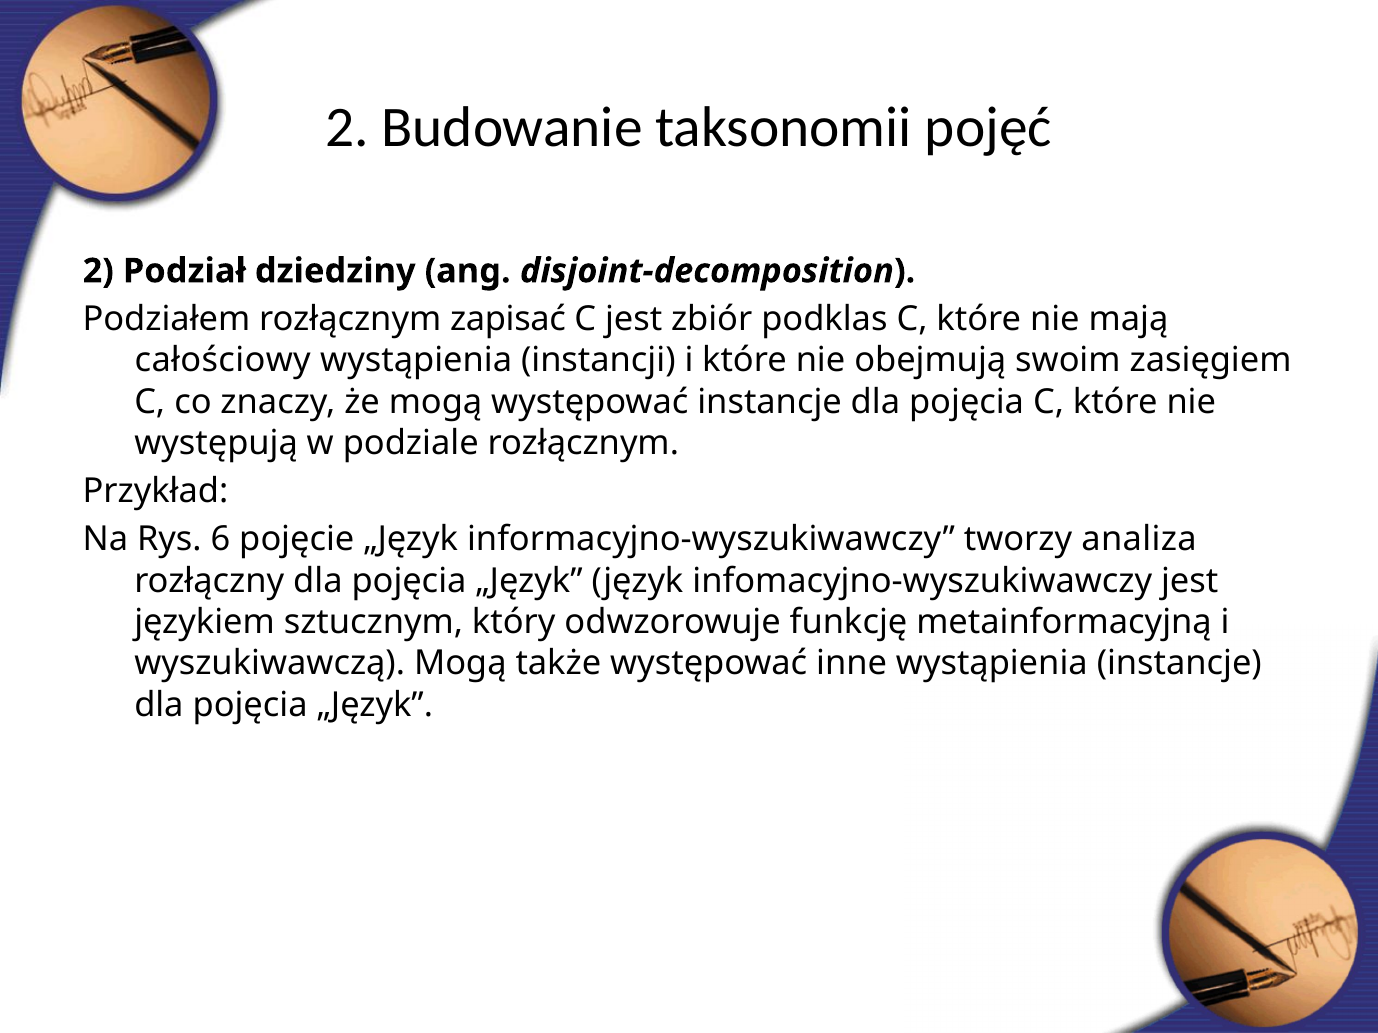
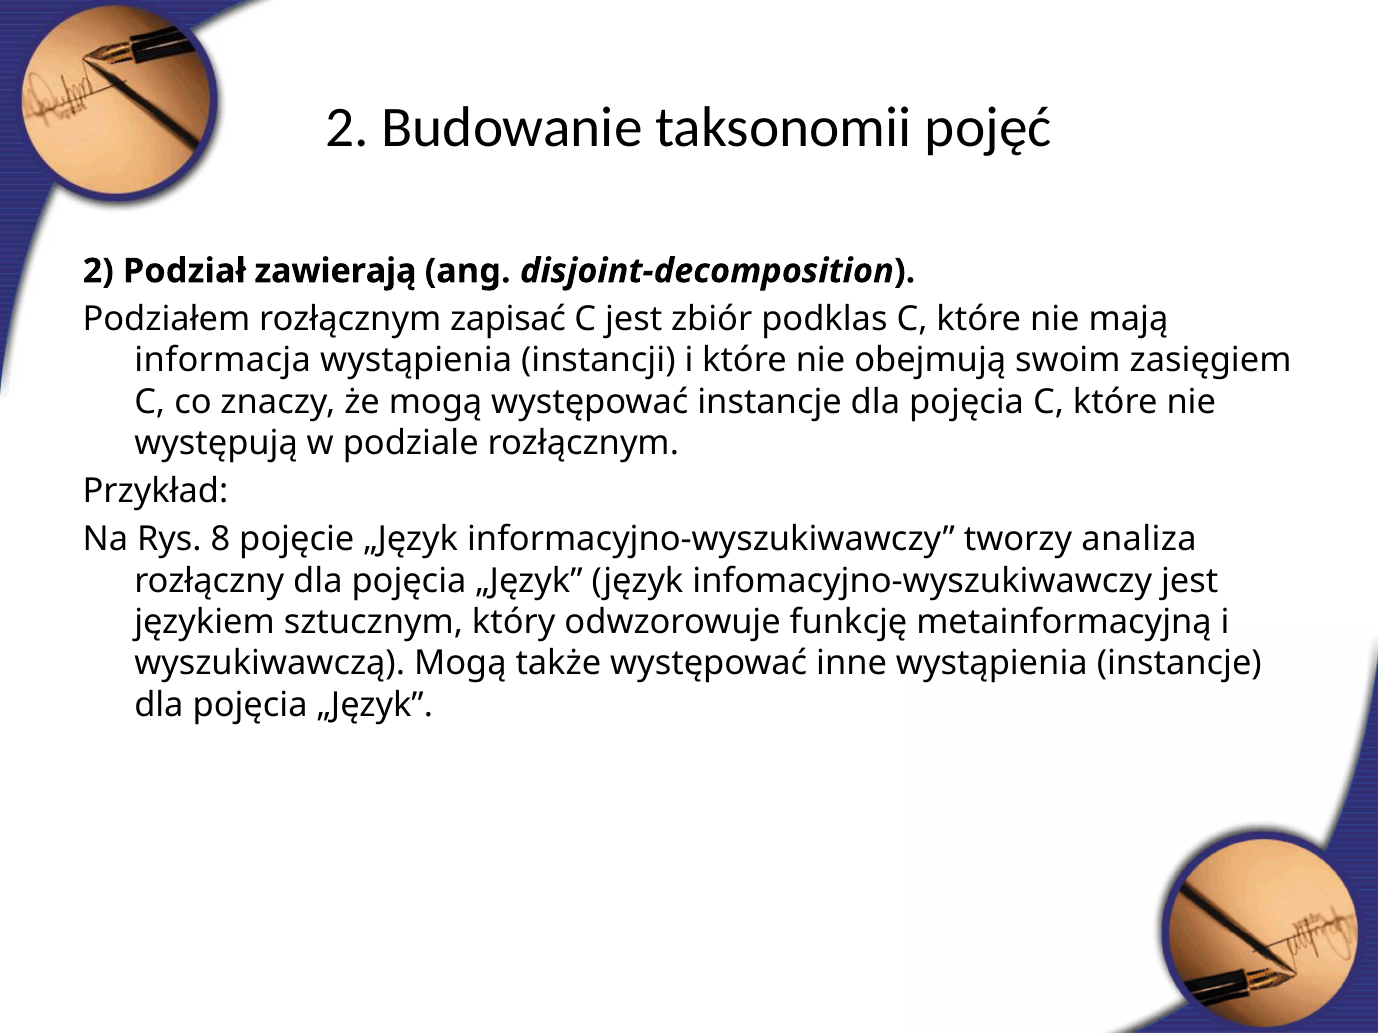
dziedziny: dziedziny -> zawierają
całościowy: całościowy -> informacja
6: 6 -> 8
